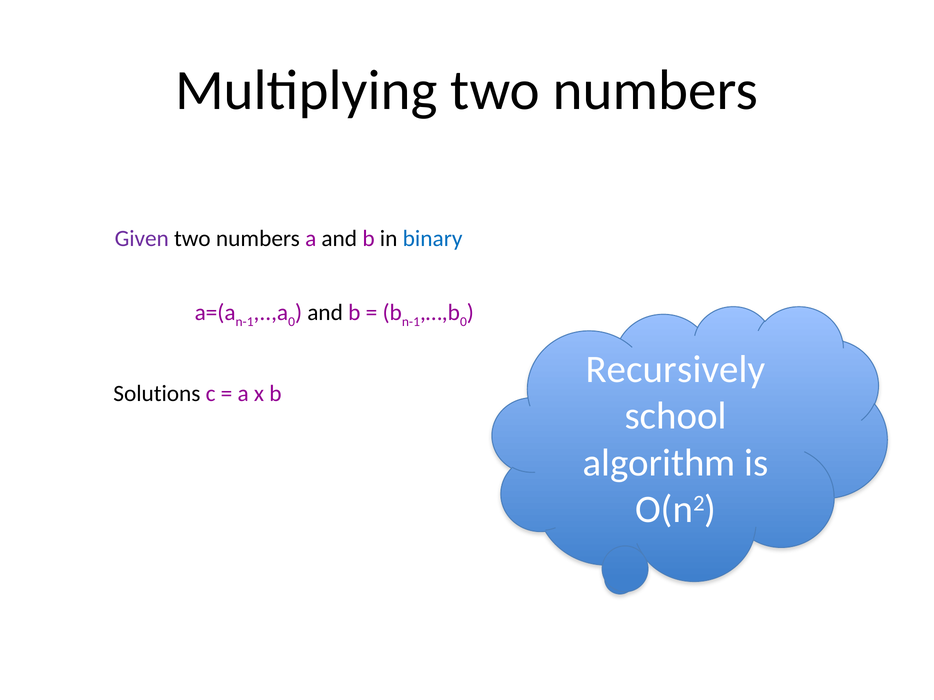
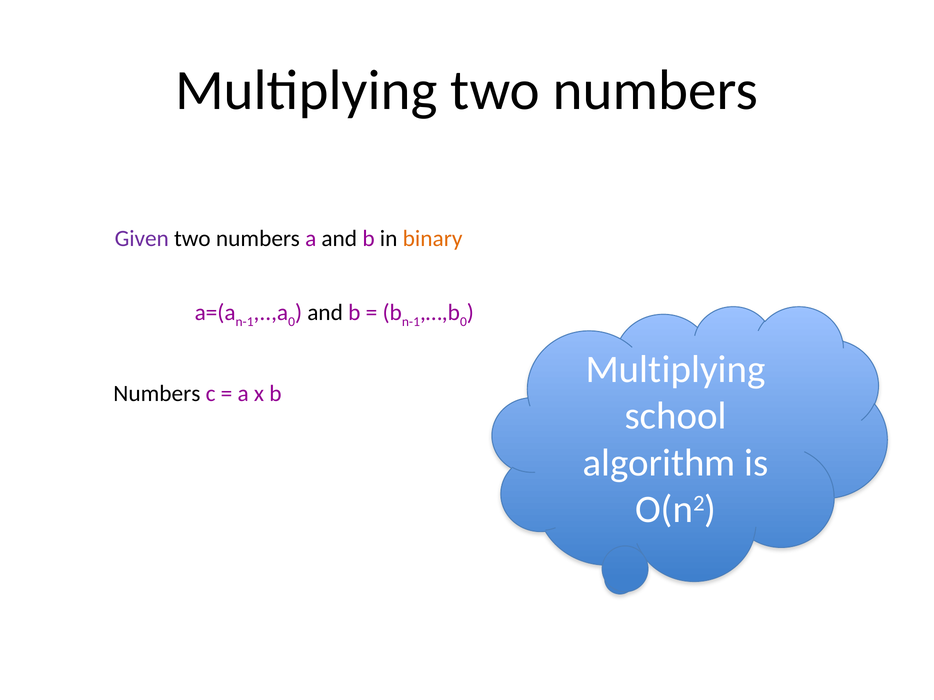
binary colour: blue -> orange
Recursively at (676, 370): Recursively -> Multiplying
Solutions at (157, 394): Solutions -> Numbers
